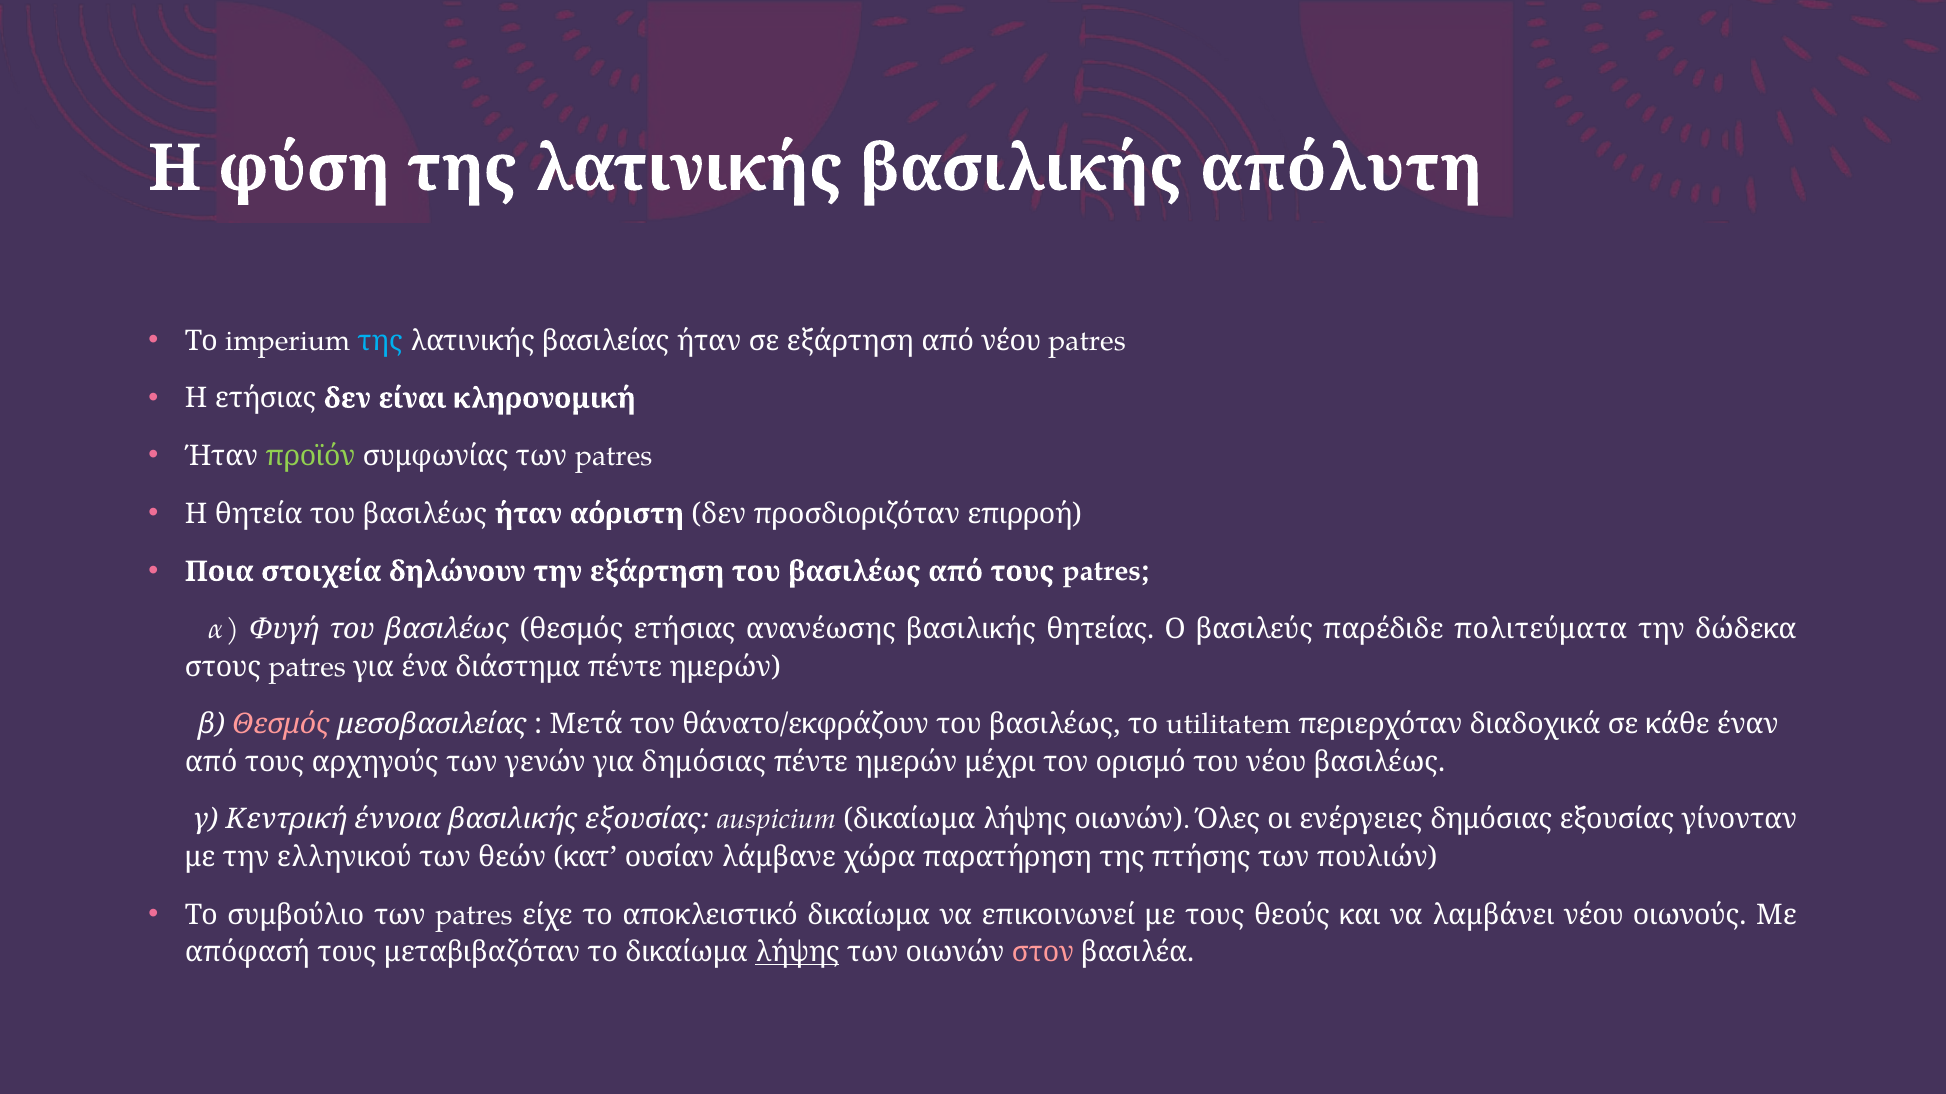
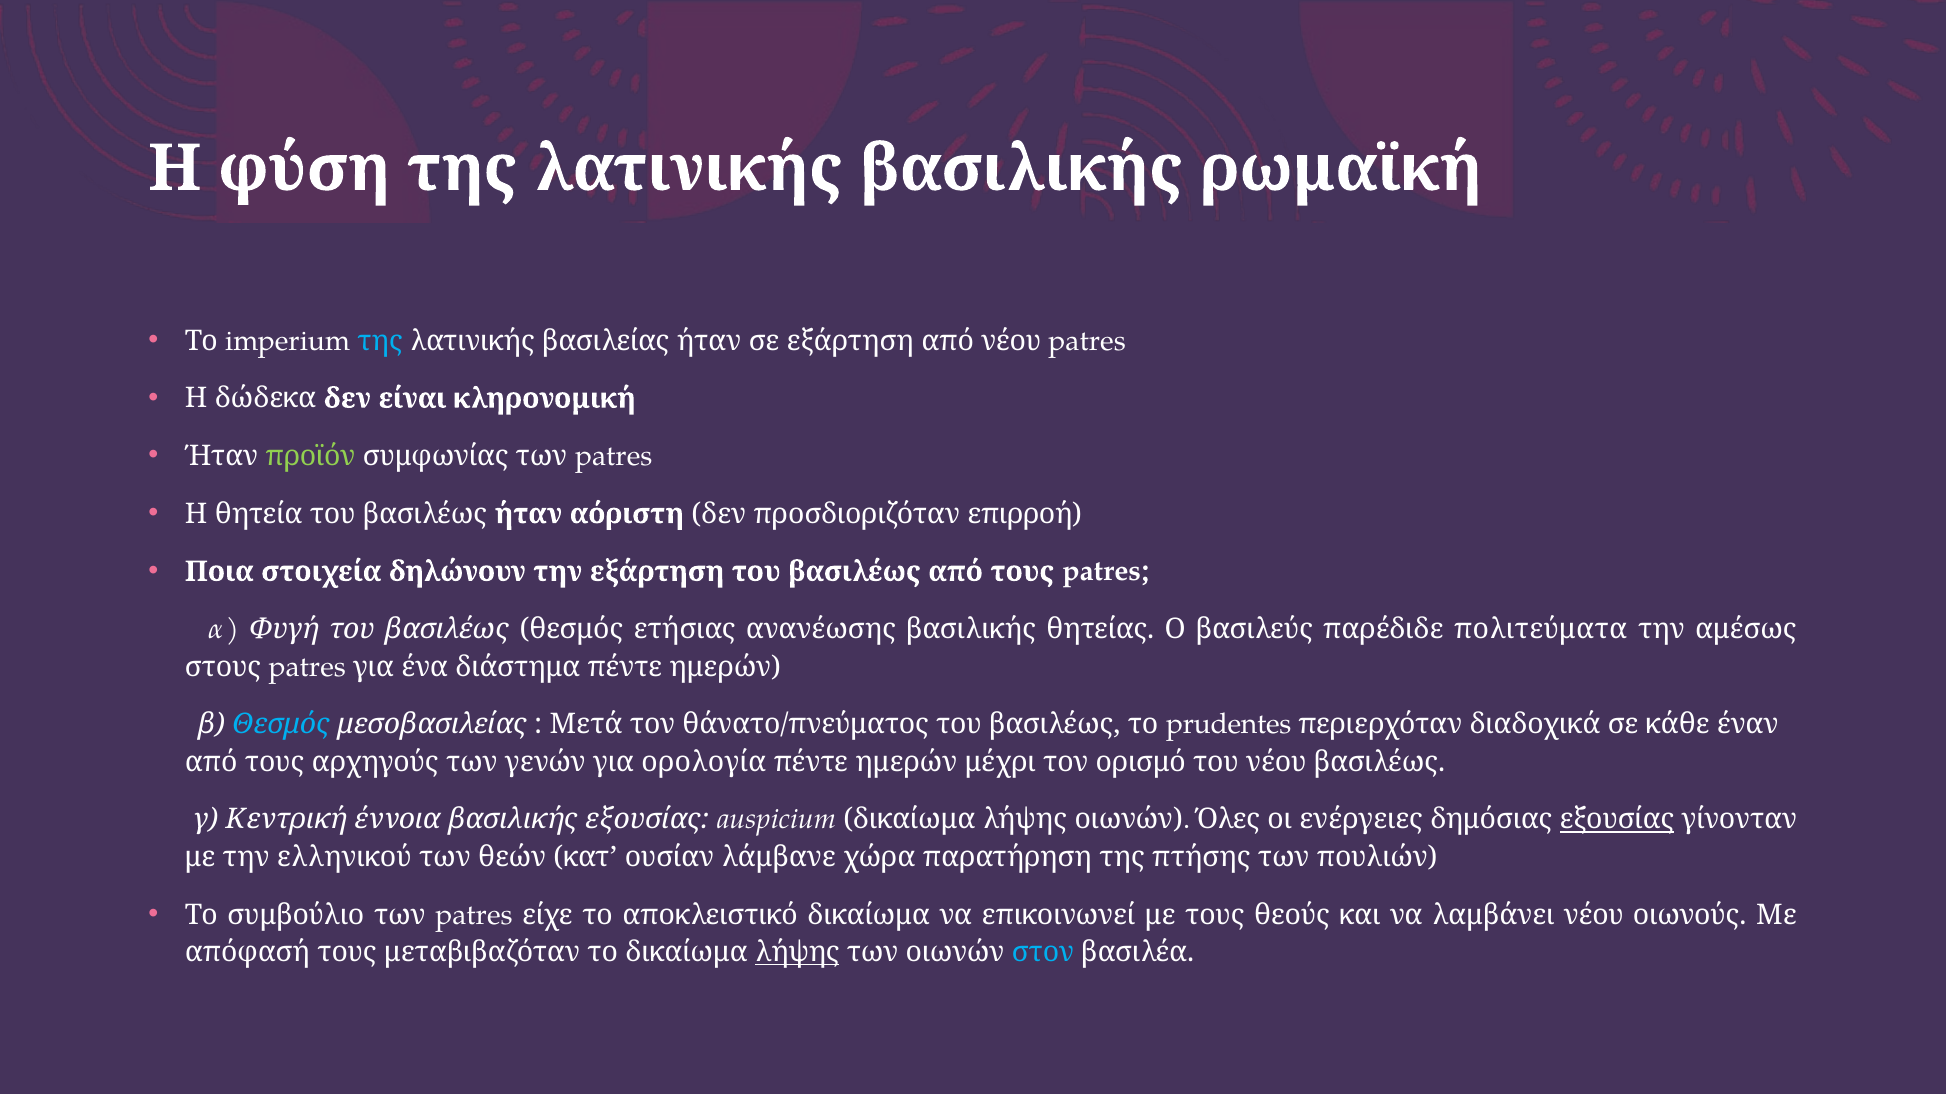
απόλυτη: απόλυτη -> ρωμαϊκή
Η ετήσιας: ετήσιας -> δώδεκα
δώδεκα: δώδεκα -> αμέσως
Θεσμός at (281, 725) colour: pink -> light blue
θάνατο/εκφράζουν: θάνατο/εκφράζουν -> θάνατο/πνεύματος
utilitatem: utilitatem -> prudentes
για δημόσιας: δημόσιας -> ορολογία
εξουσίας at (1617, 820) underline: none -> present
στον colour: pink -> light blue
